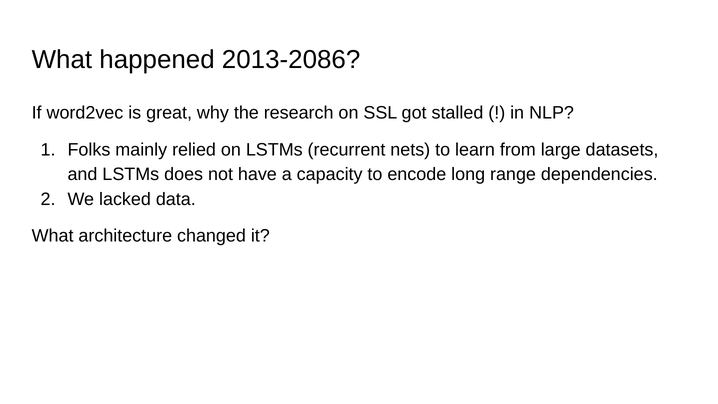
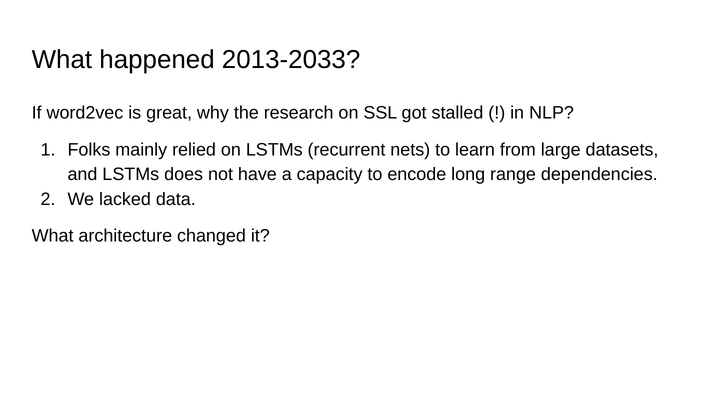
2013-2086: 2013-2086 -> 2013-2033
